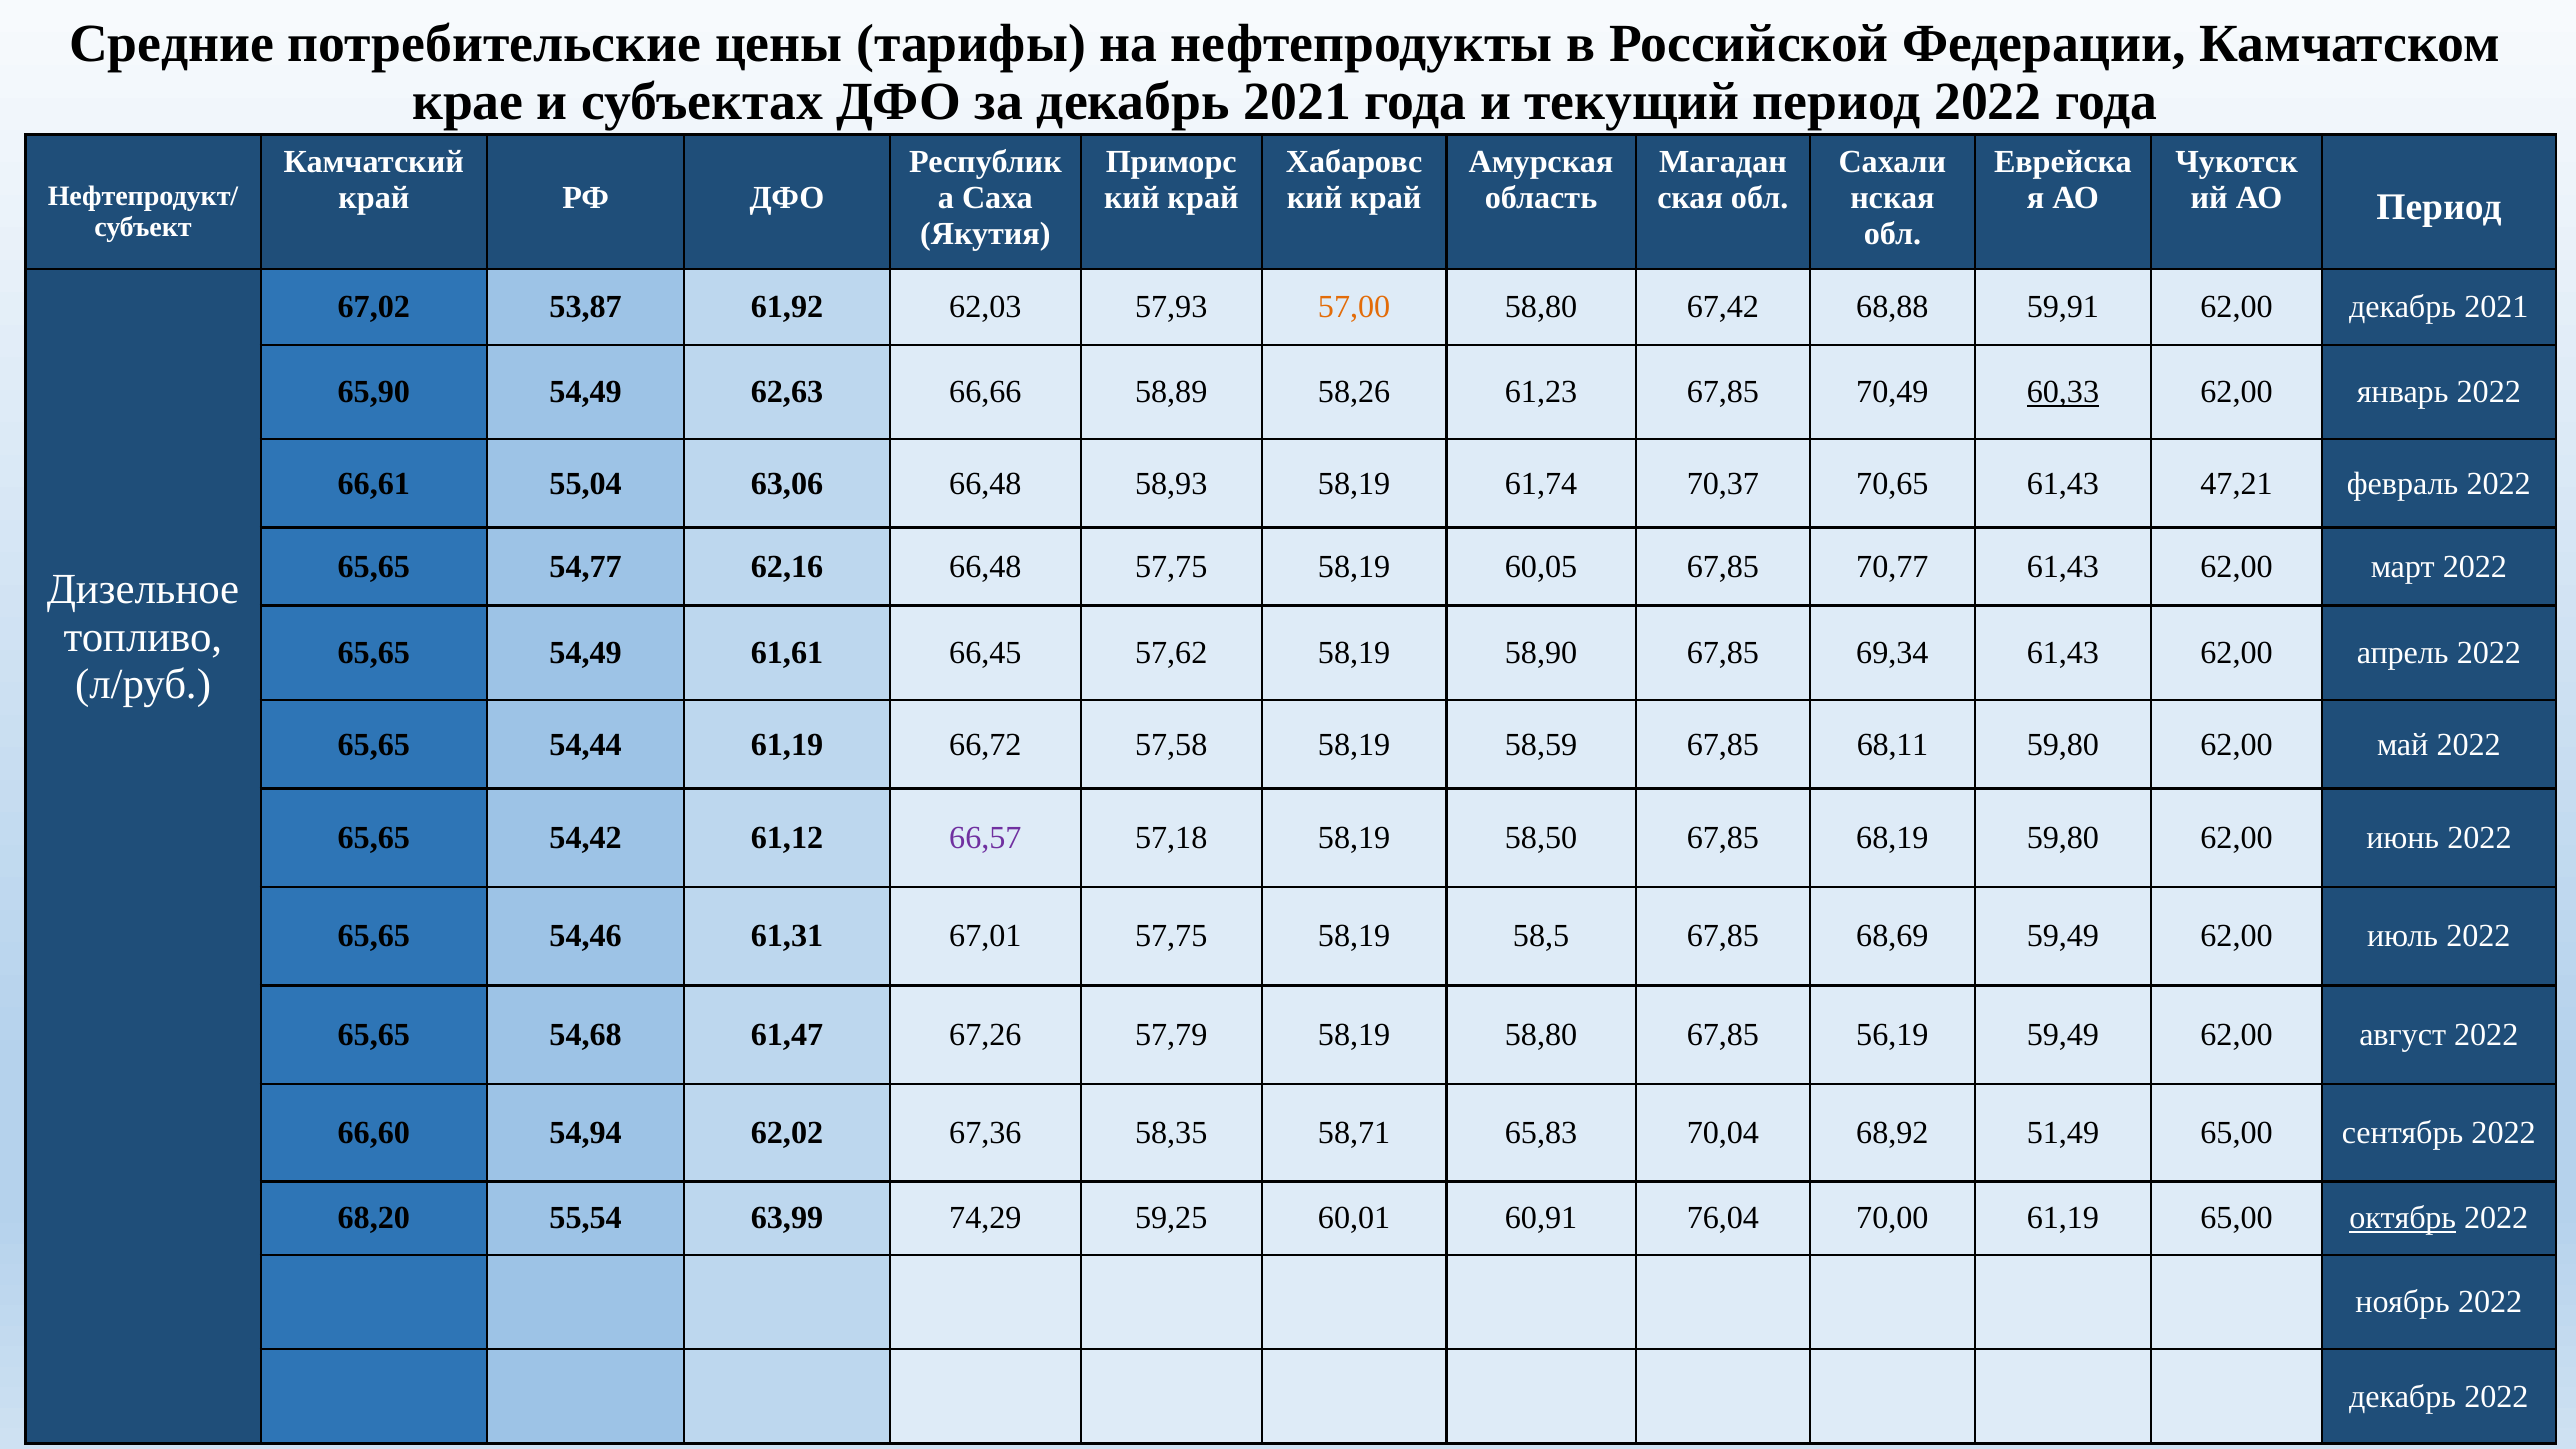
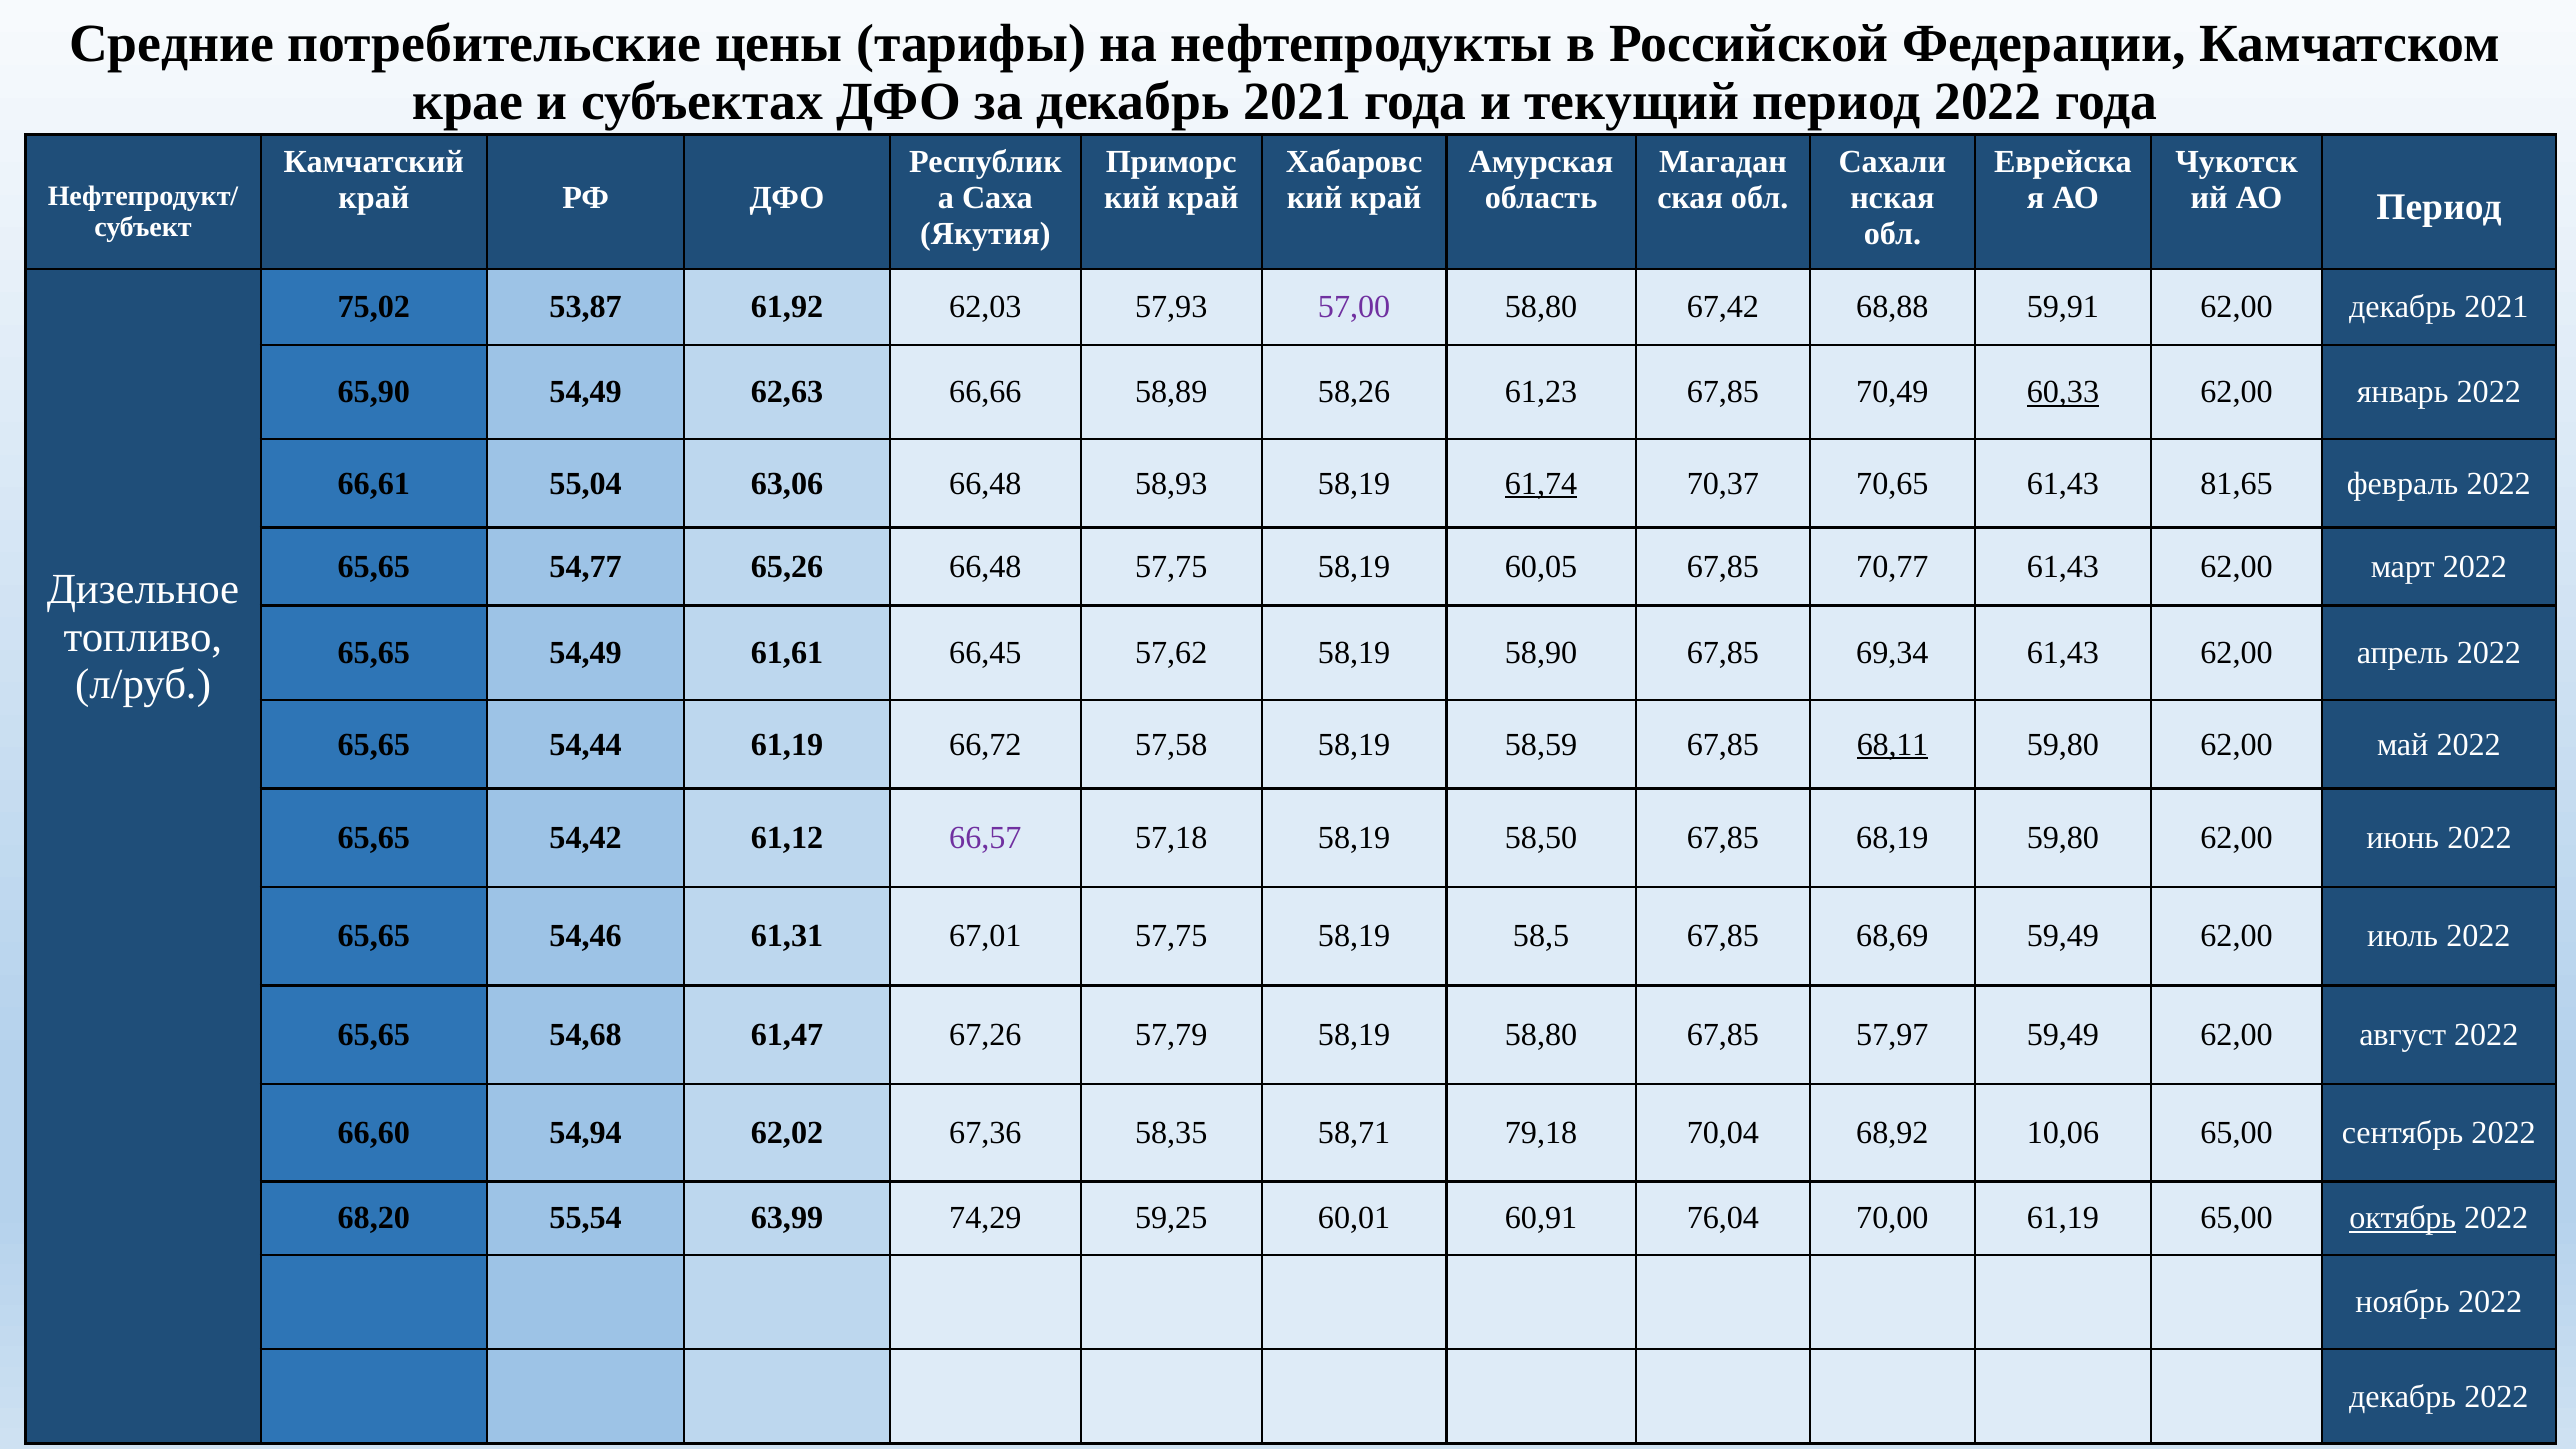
67,02: 67,02 -> 75,02
57,00 colour: orange -> purple
61,74 underline: none -> present
47,21: 47,21 -> 81,65
62,16: 62,16 -> 65,26
68,11 underline: none -> present
56,19: 56,19 -> 57,97
65,83: 65,83 -> 79,18
51,49: 51,49 -> 10,06
